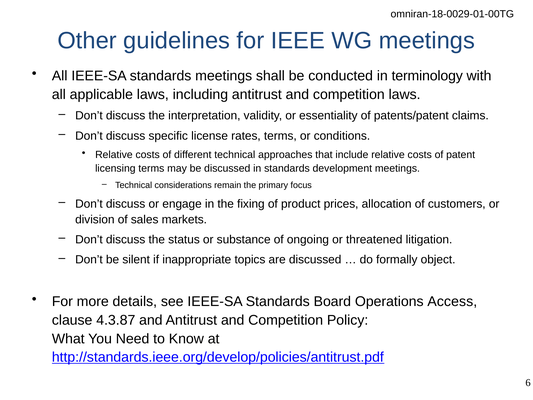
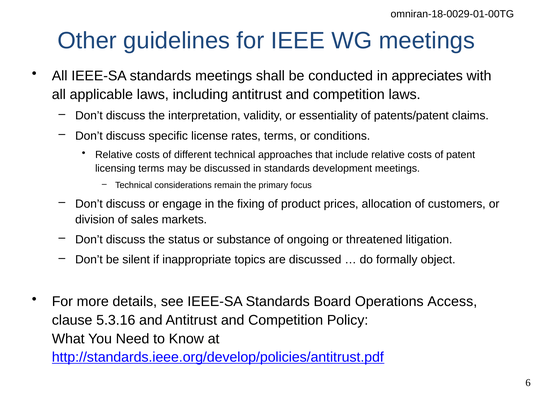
terminology: terminology -> appreciates
4.3.87: 4.3.87 -> 5.3.16
